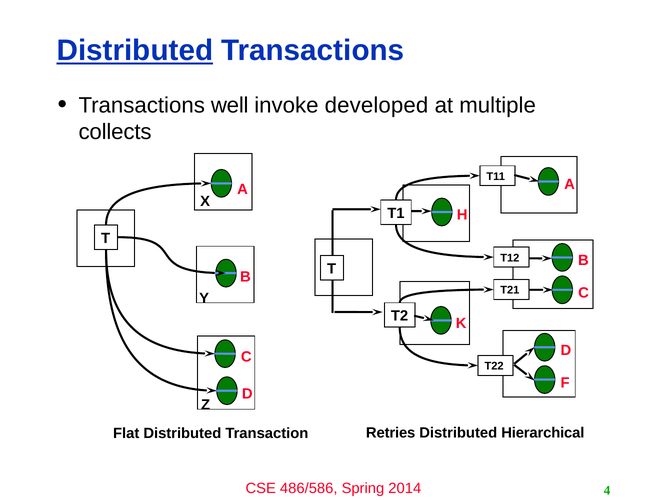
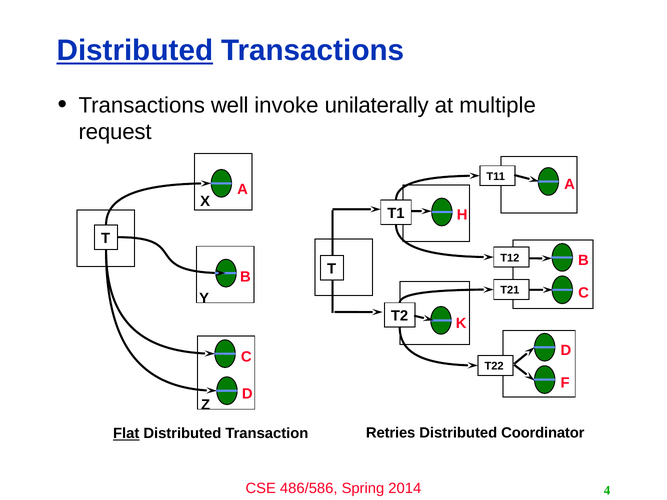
developed: developed -> unilaterally
collects: collects -> request
Flat underline: none -> present
Hierarchical: Hierarchical -> Coordinator
